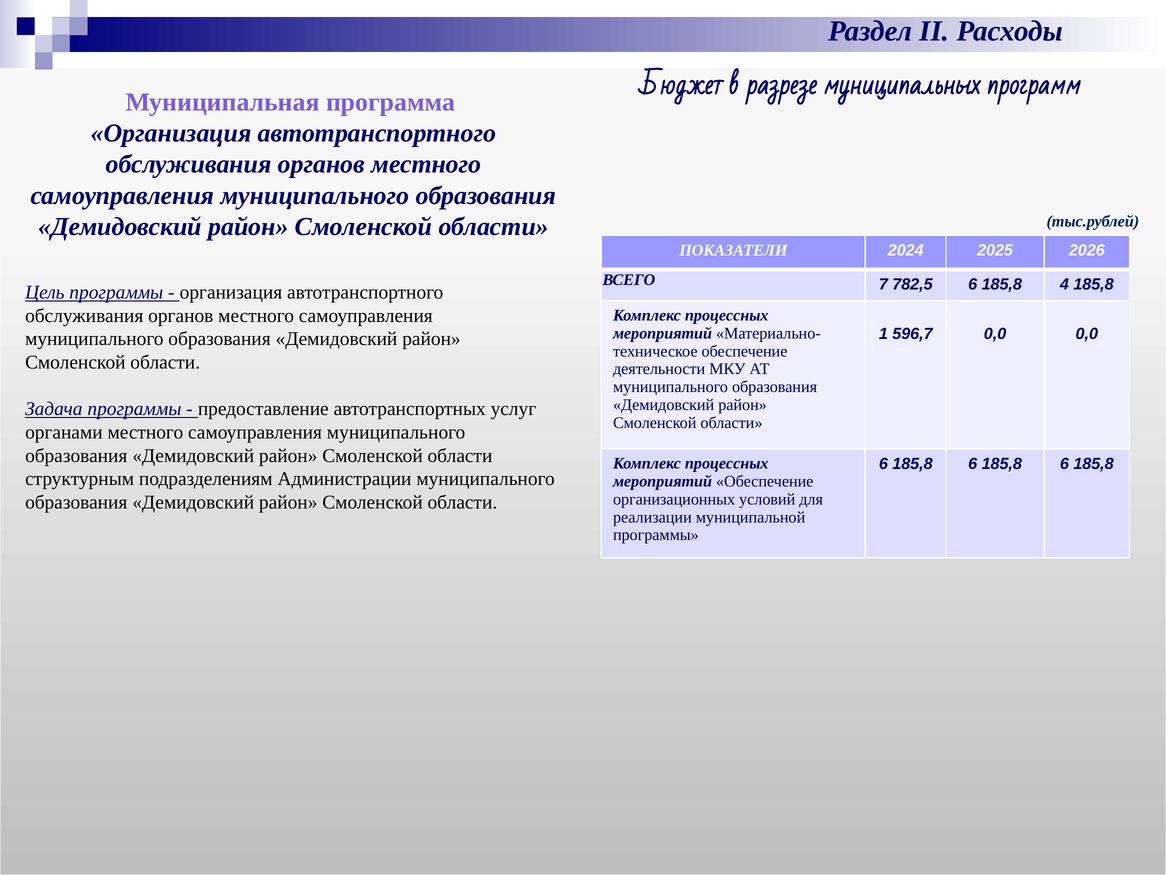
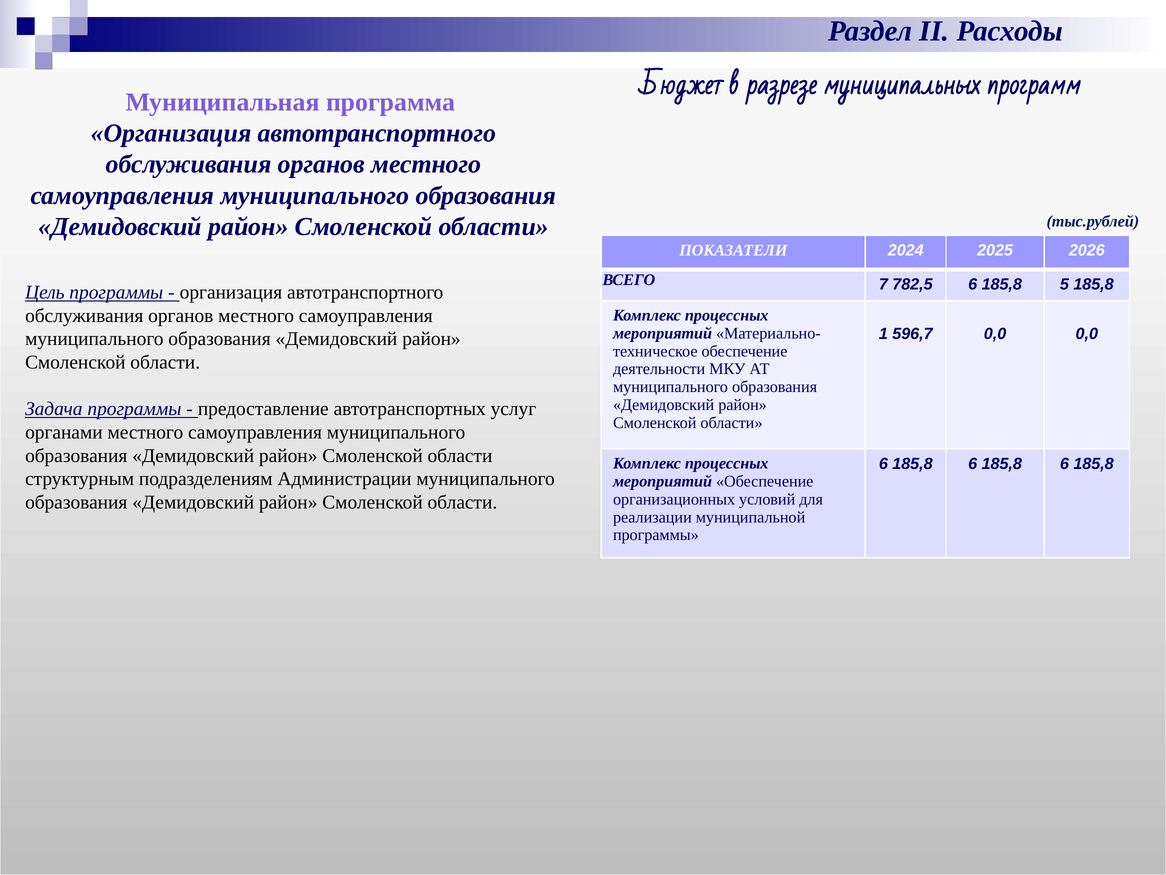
4: 4 -> 5
